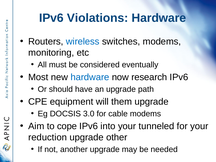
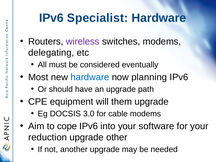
Violations: Violations -> Specialist
wireless colour: blue -> purple
monitoring: monitoring -> delegating
research: research -> planning
tunneled: tunneled -> software
